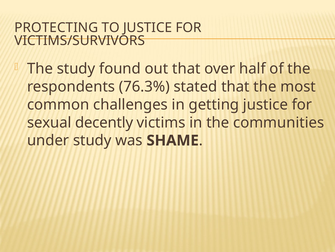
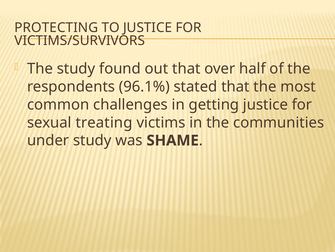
76.3%: 76.3% -> 96.1%
decently: decently -> treating
